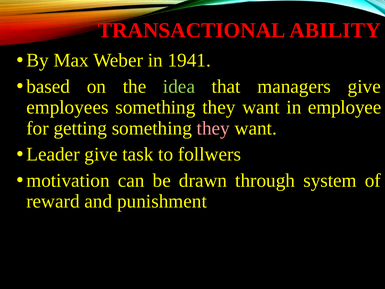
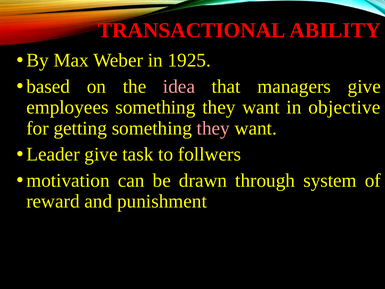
1941: 1941 -> 1925
idea colour: light green -> pink
employee: employee -> objective
